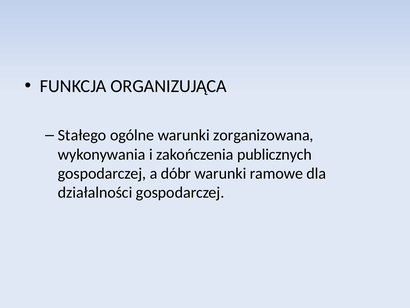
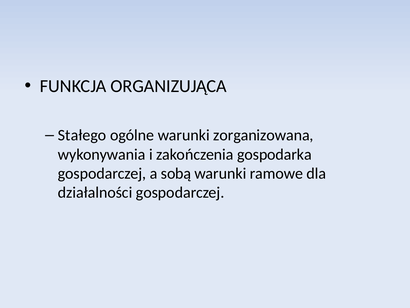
publicznych: publicznych -> gospodarka
dóbr: dóbr -> sobą
